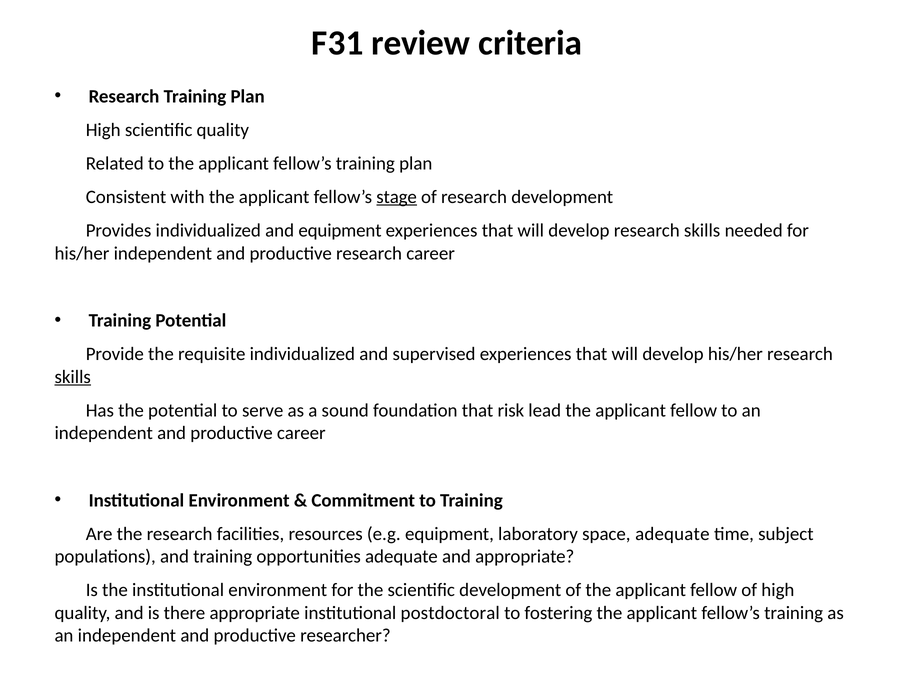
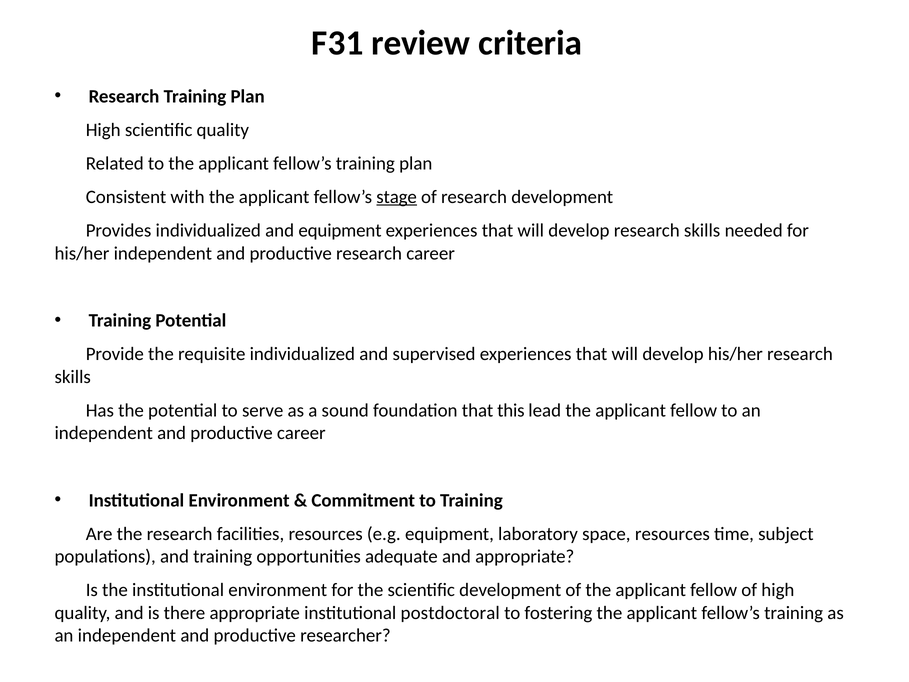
skills at (73, 377) underline: present -> none
risk: risk -> this
space adequate: adequate -> resources
